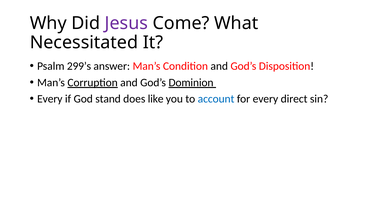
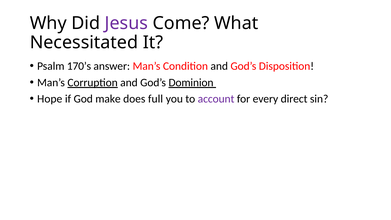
299’s: 299’s -> 170’s
Every at (50, 99): Every -> Hope
stand: stand -> make
like: like -> full
account colour: blue -> purple
